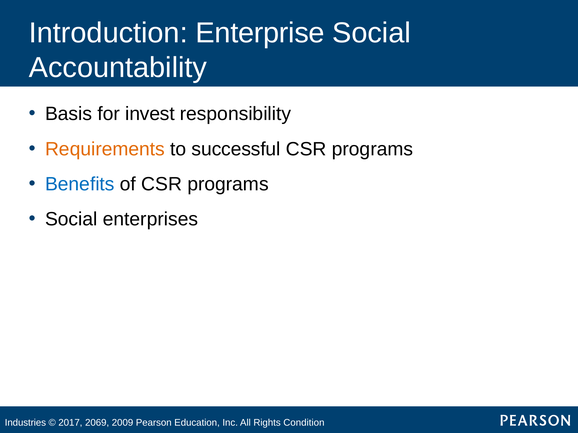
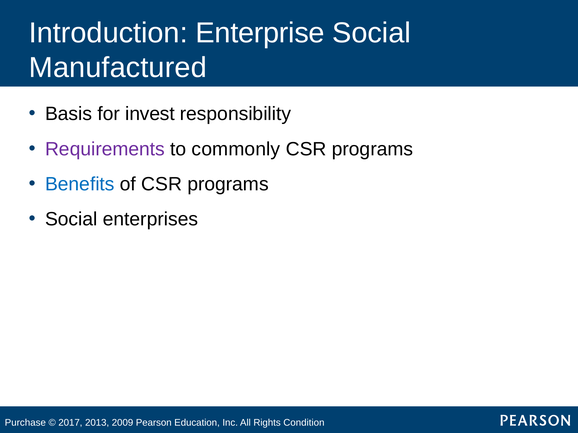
Accountability: Accountability -> Manufactured
Requirements colour: orange -> purple
successful: successful -> commonly
Industries: Industries -> Purchase
2069: 2069 -> 2013
